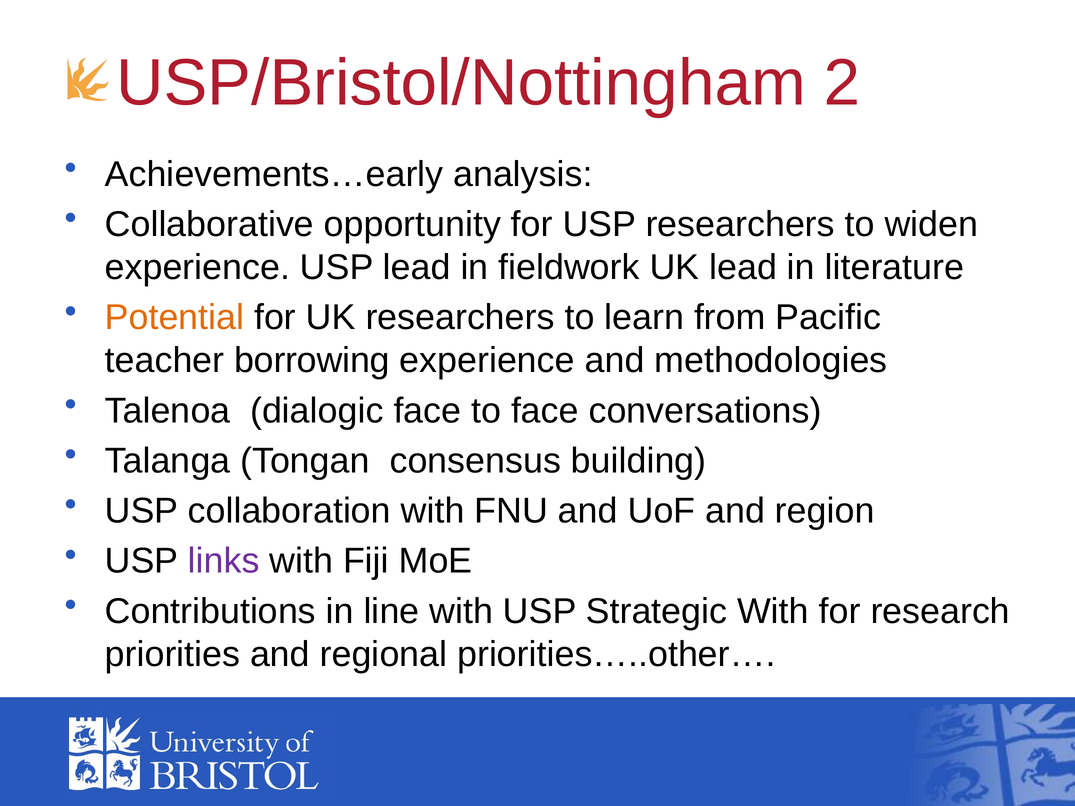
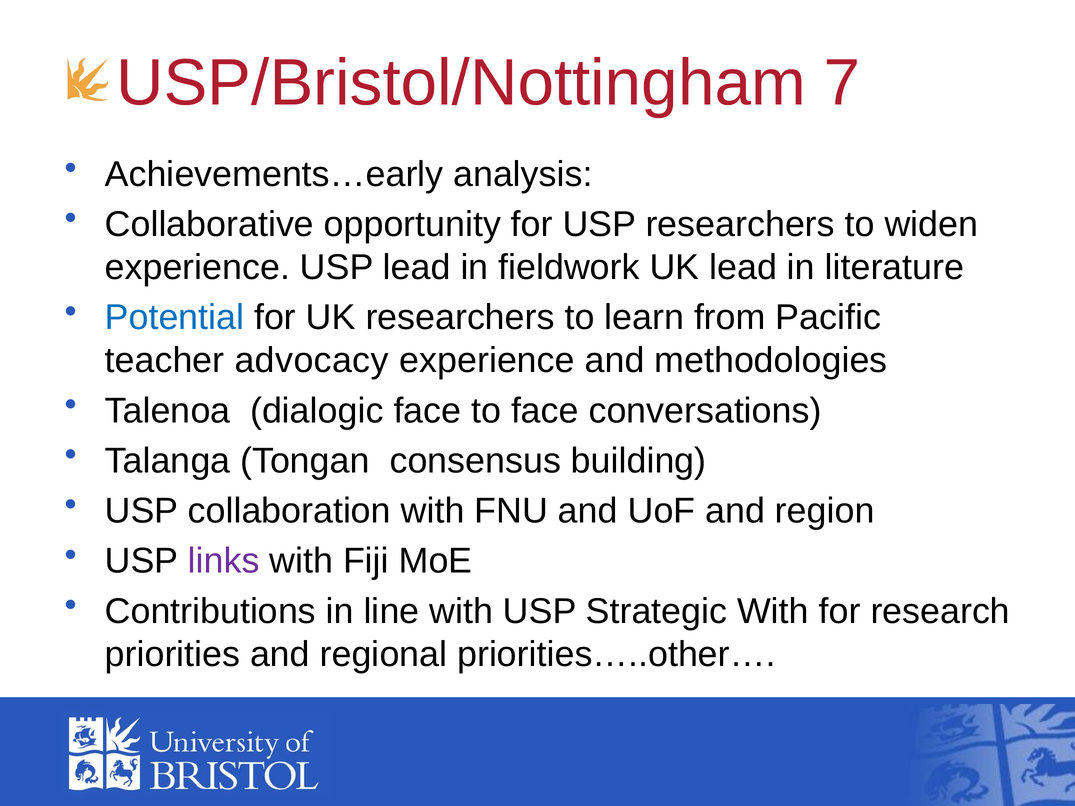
2: 2 -> 7
Potential colour: orange -> blue
borrowing: borrowing -> advocacy
